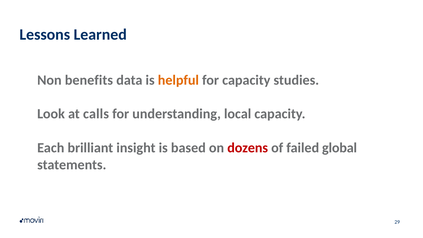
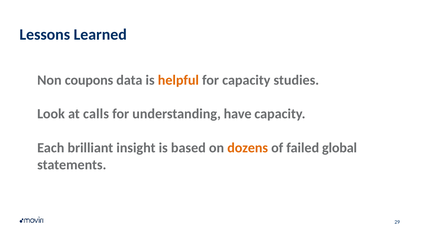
benefits: benefits -> coupons
local: local -> have
dozens colour: red -> orange
